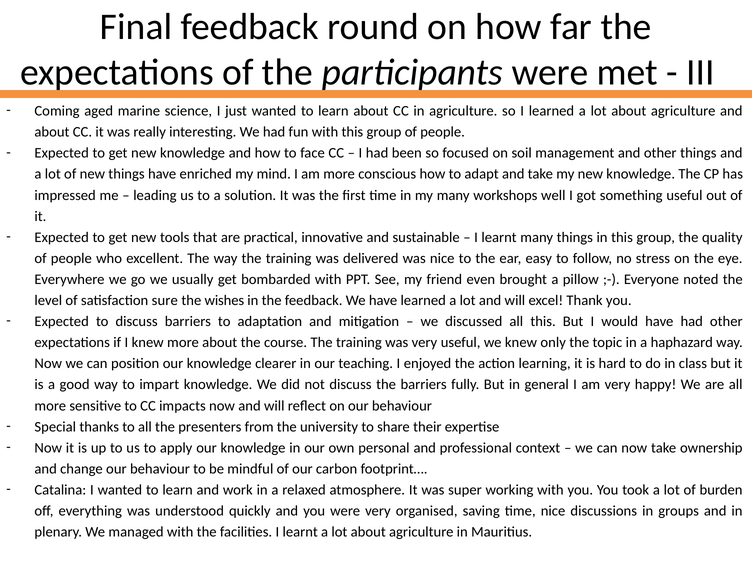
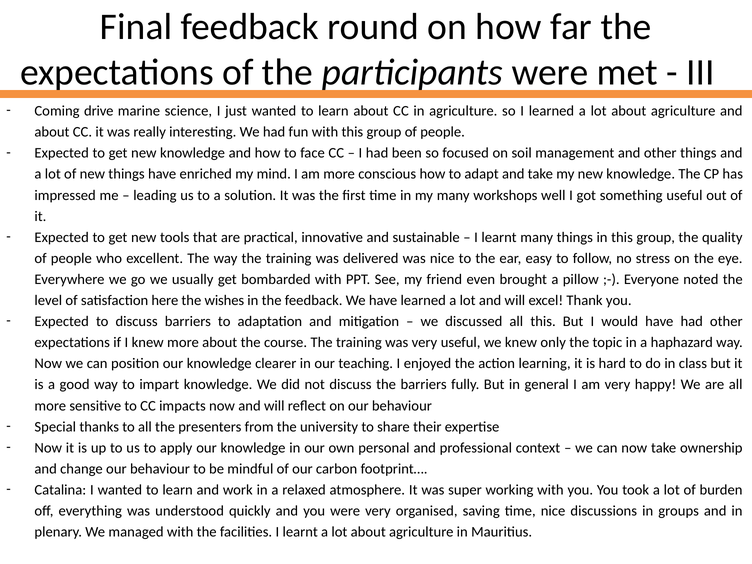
aged: aged -> drive
sure: sure -> here
